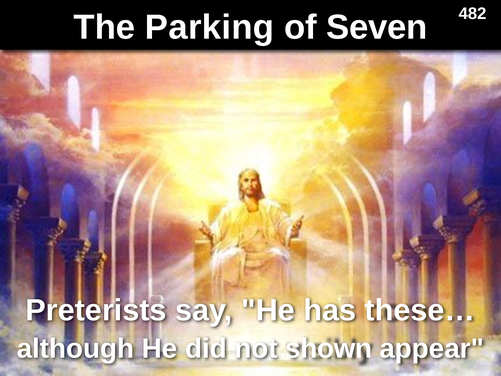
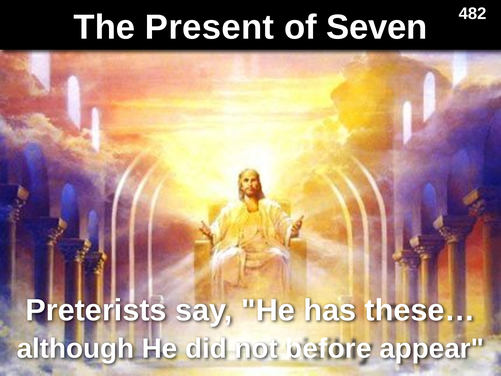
Parking: Parking -> Present
shown: shown -> before
